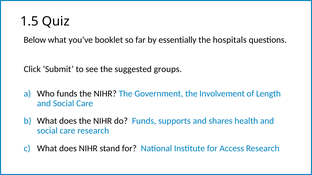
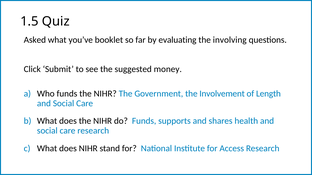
Below: Below -> Asked
essentially: essentially -> evaluating
hospitals: hospitals -> involving
groups: groups -> money
